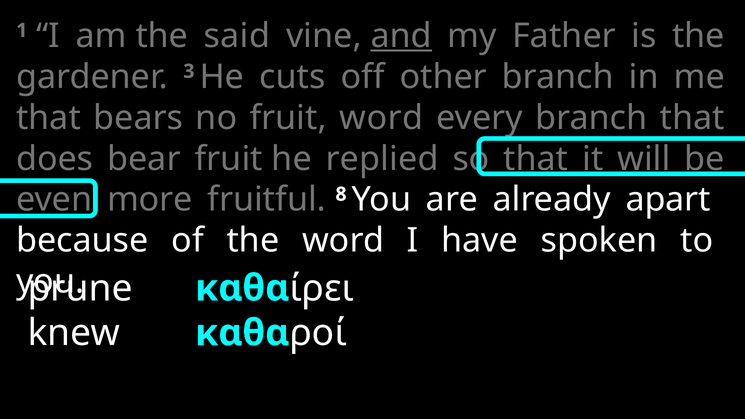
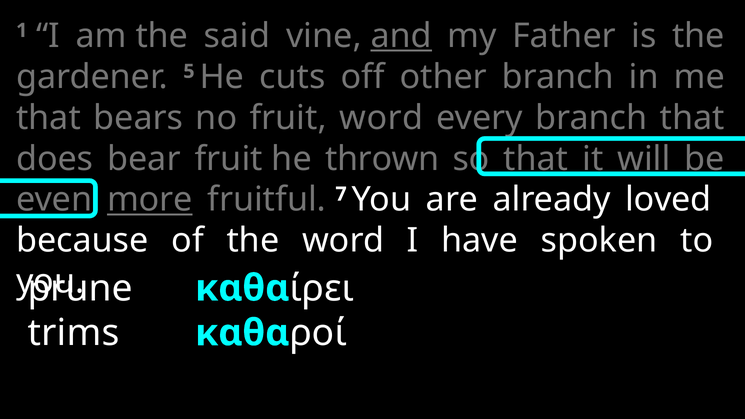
3: 3 -> 5
replied: replied -> thrown
more underline: none -> present
8: 8 -> 7
apart: apart -> loved
knew: knew -> trims
